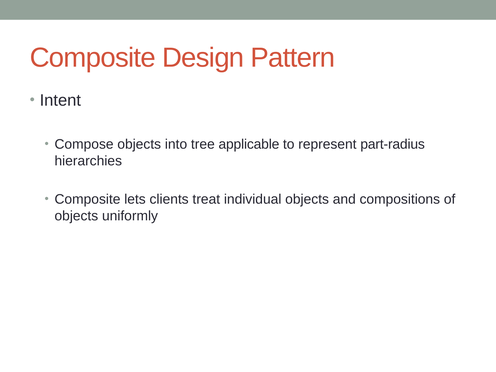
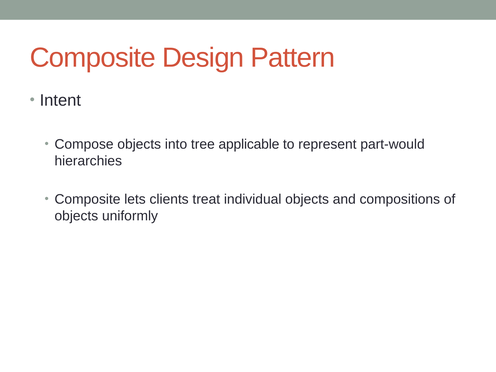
part-radius: part-radius -> part-would
